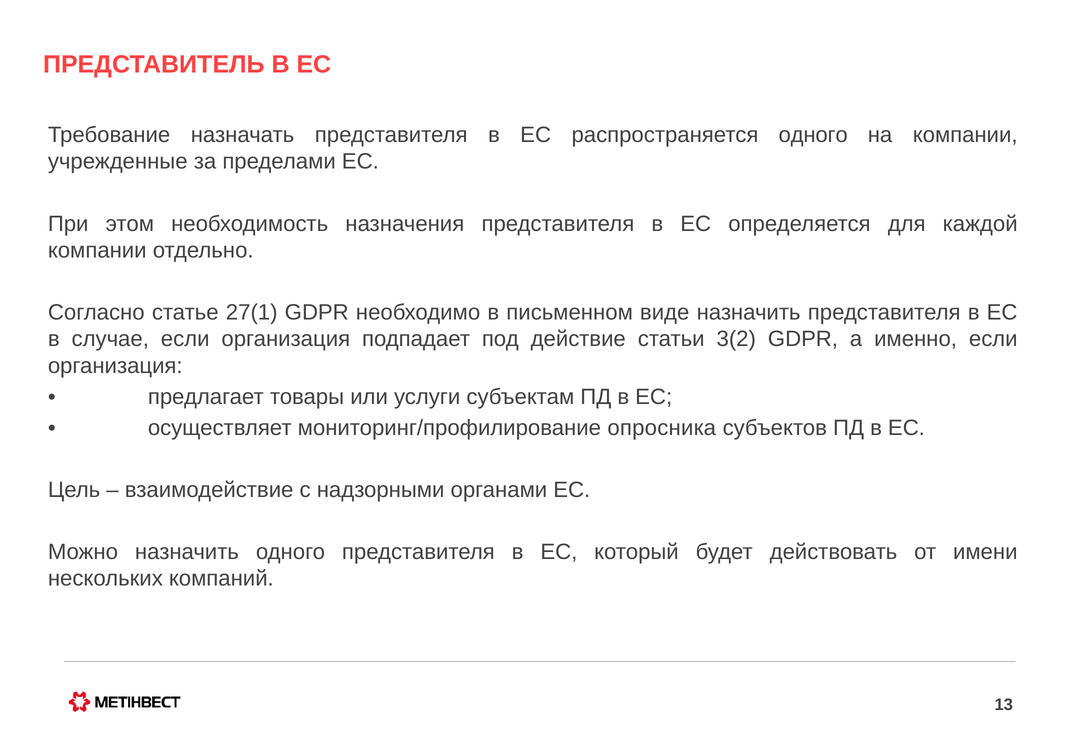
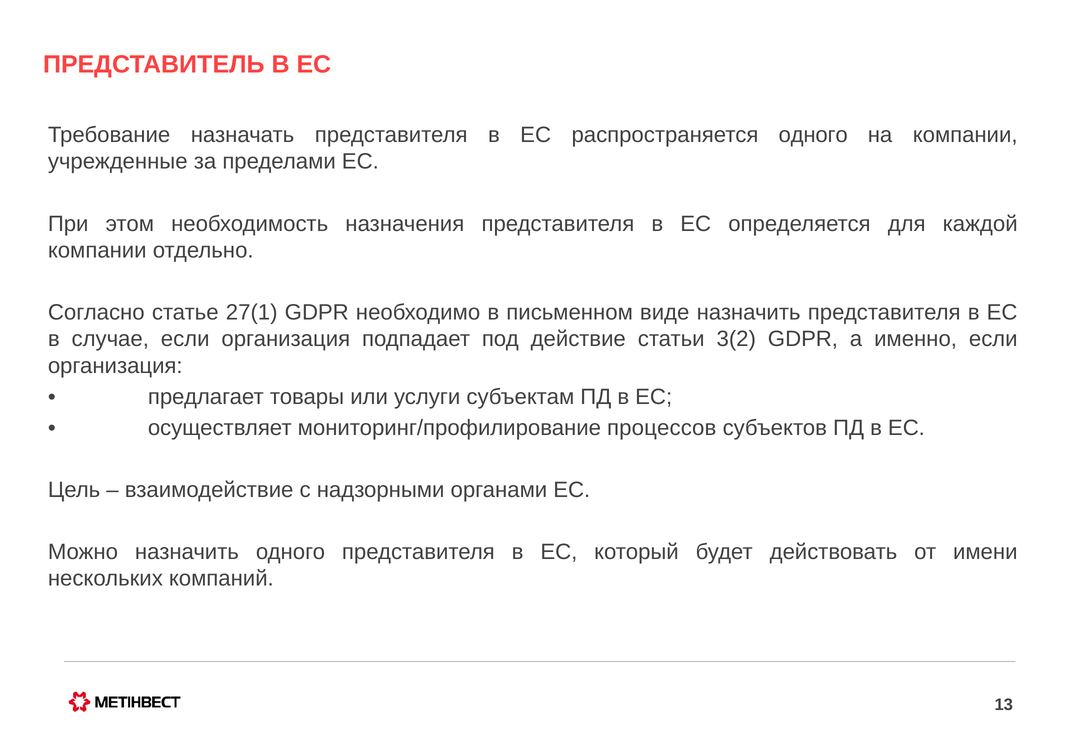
опросника: опросника -> процессов
